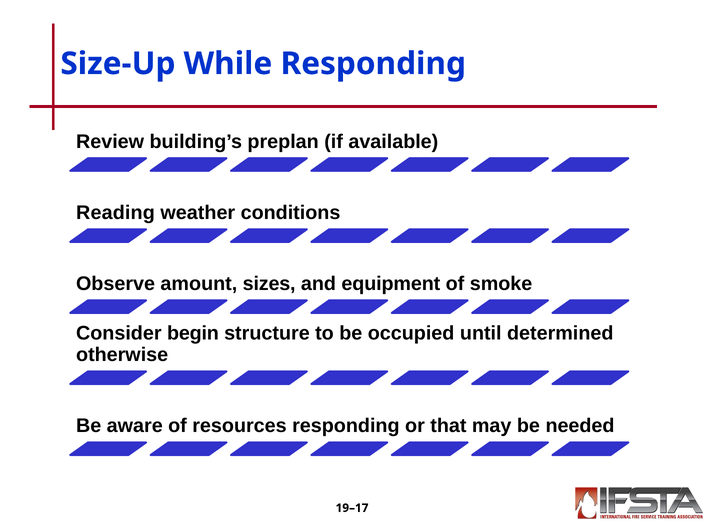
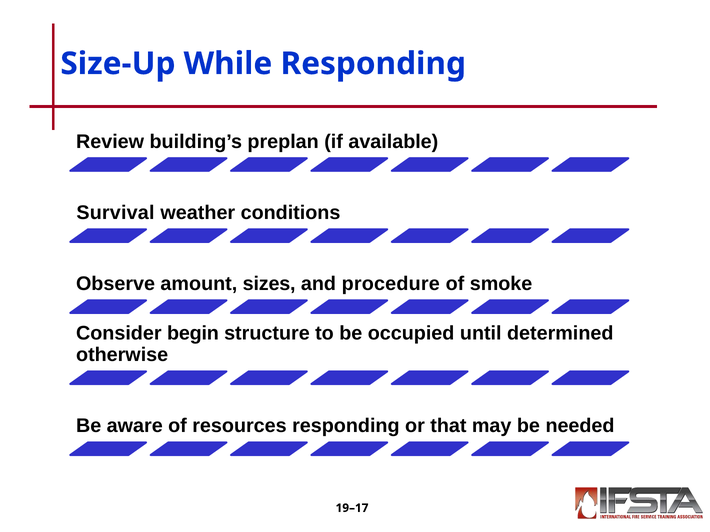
Reading: Reading -> Survival
equipment: equipment -> procedure
